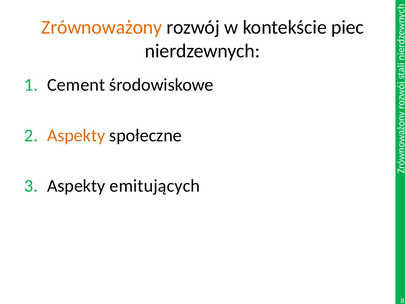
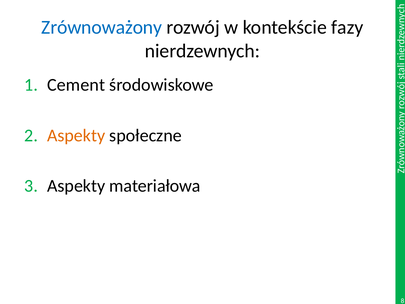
Zrównoważony colour: orange -> blue
piec: piec -> fazy
emitujących: emitujących -> materiałowa
